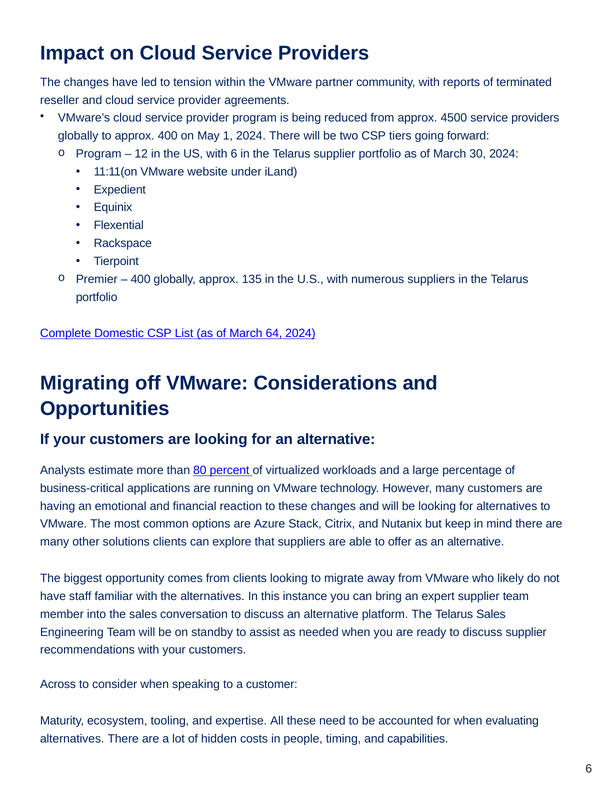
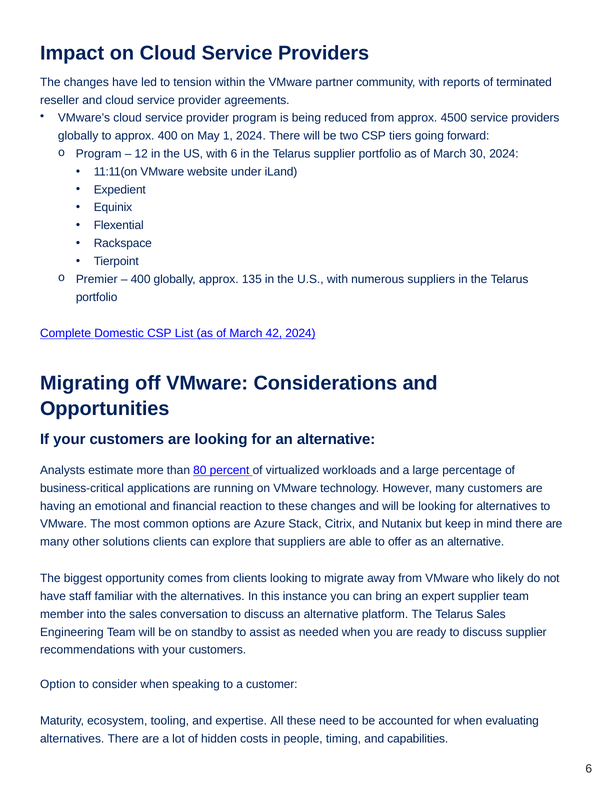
64: 64 -> 42
Across: Across -> Option
